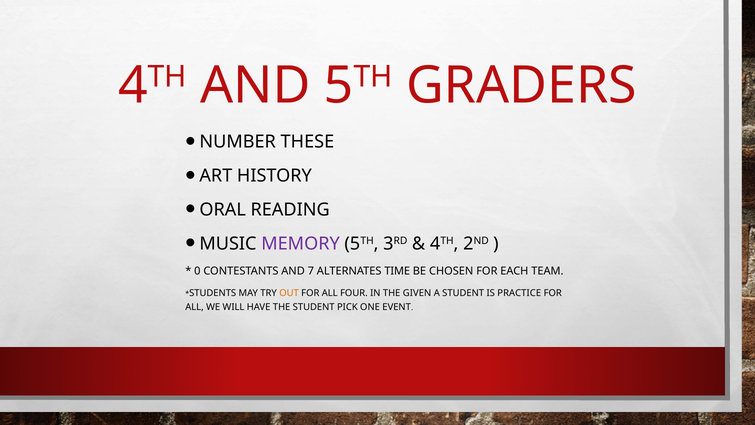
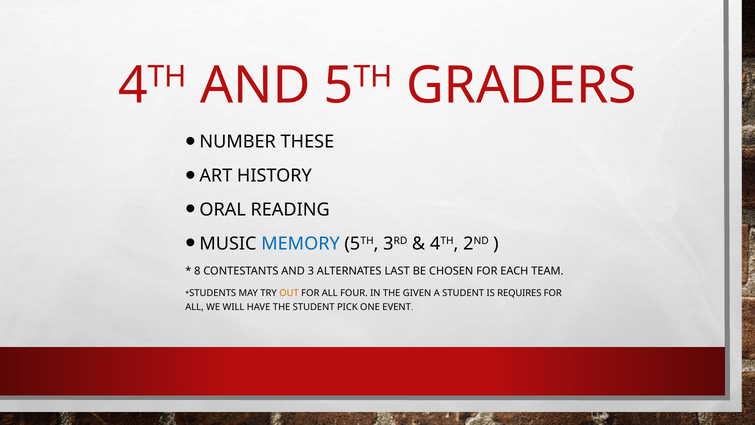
MEMORY colour: purple -> blue
0: 0 -> 8
7: 7 -> 3
TIME: TIME -> LAST
PRACTICE: PRACTICE -> REQUIRES
